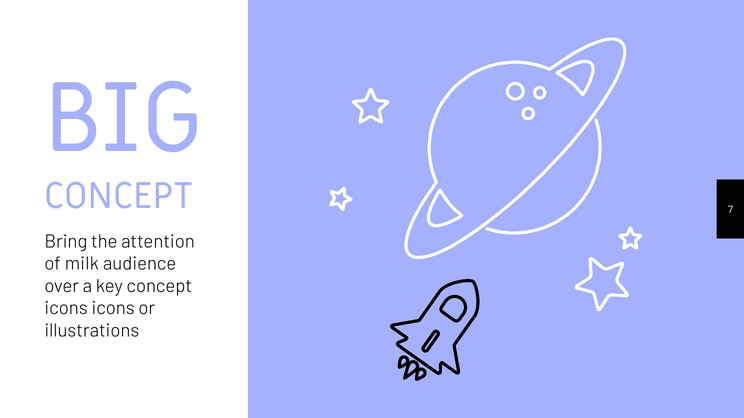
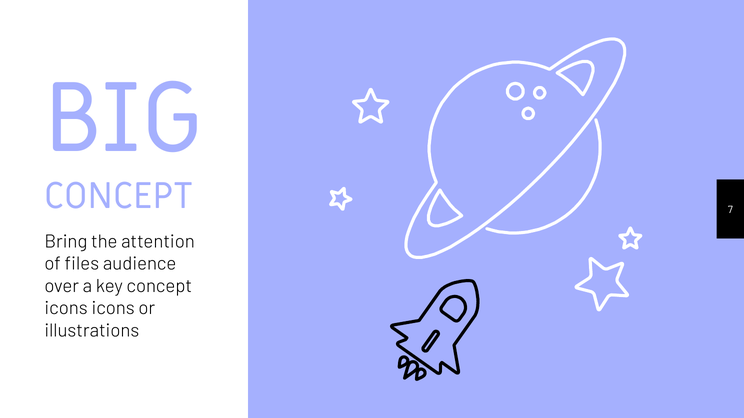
milk: milk -> files
